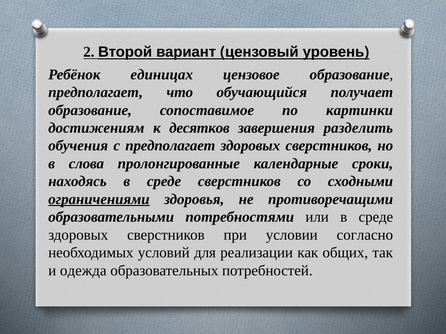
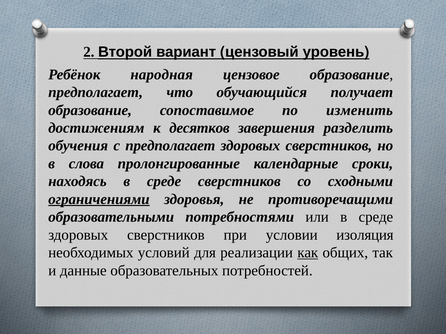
единицах: единицах -> народная
картинки: картинки -> изменить
согласно: согласно -> изоляция
как underline: none -> present
одежда: одежда -> данные
